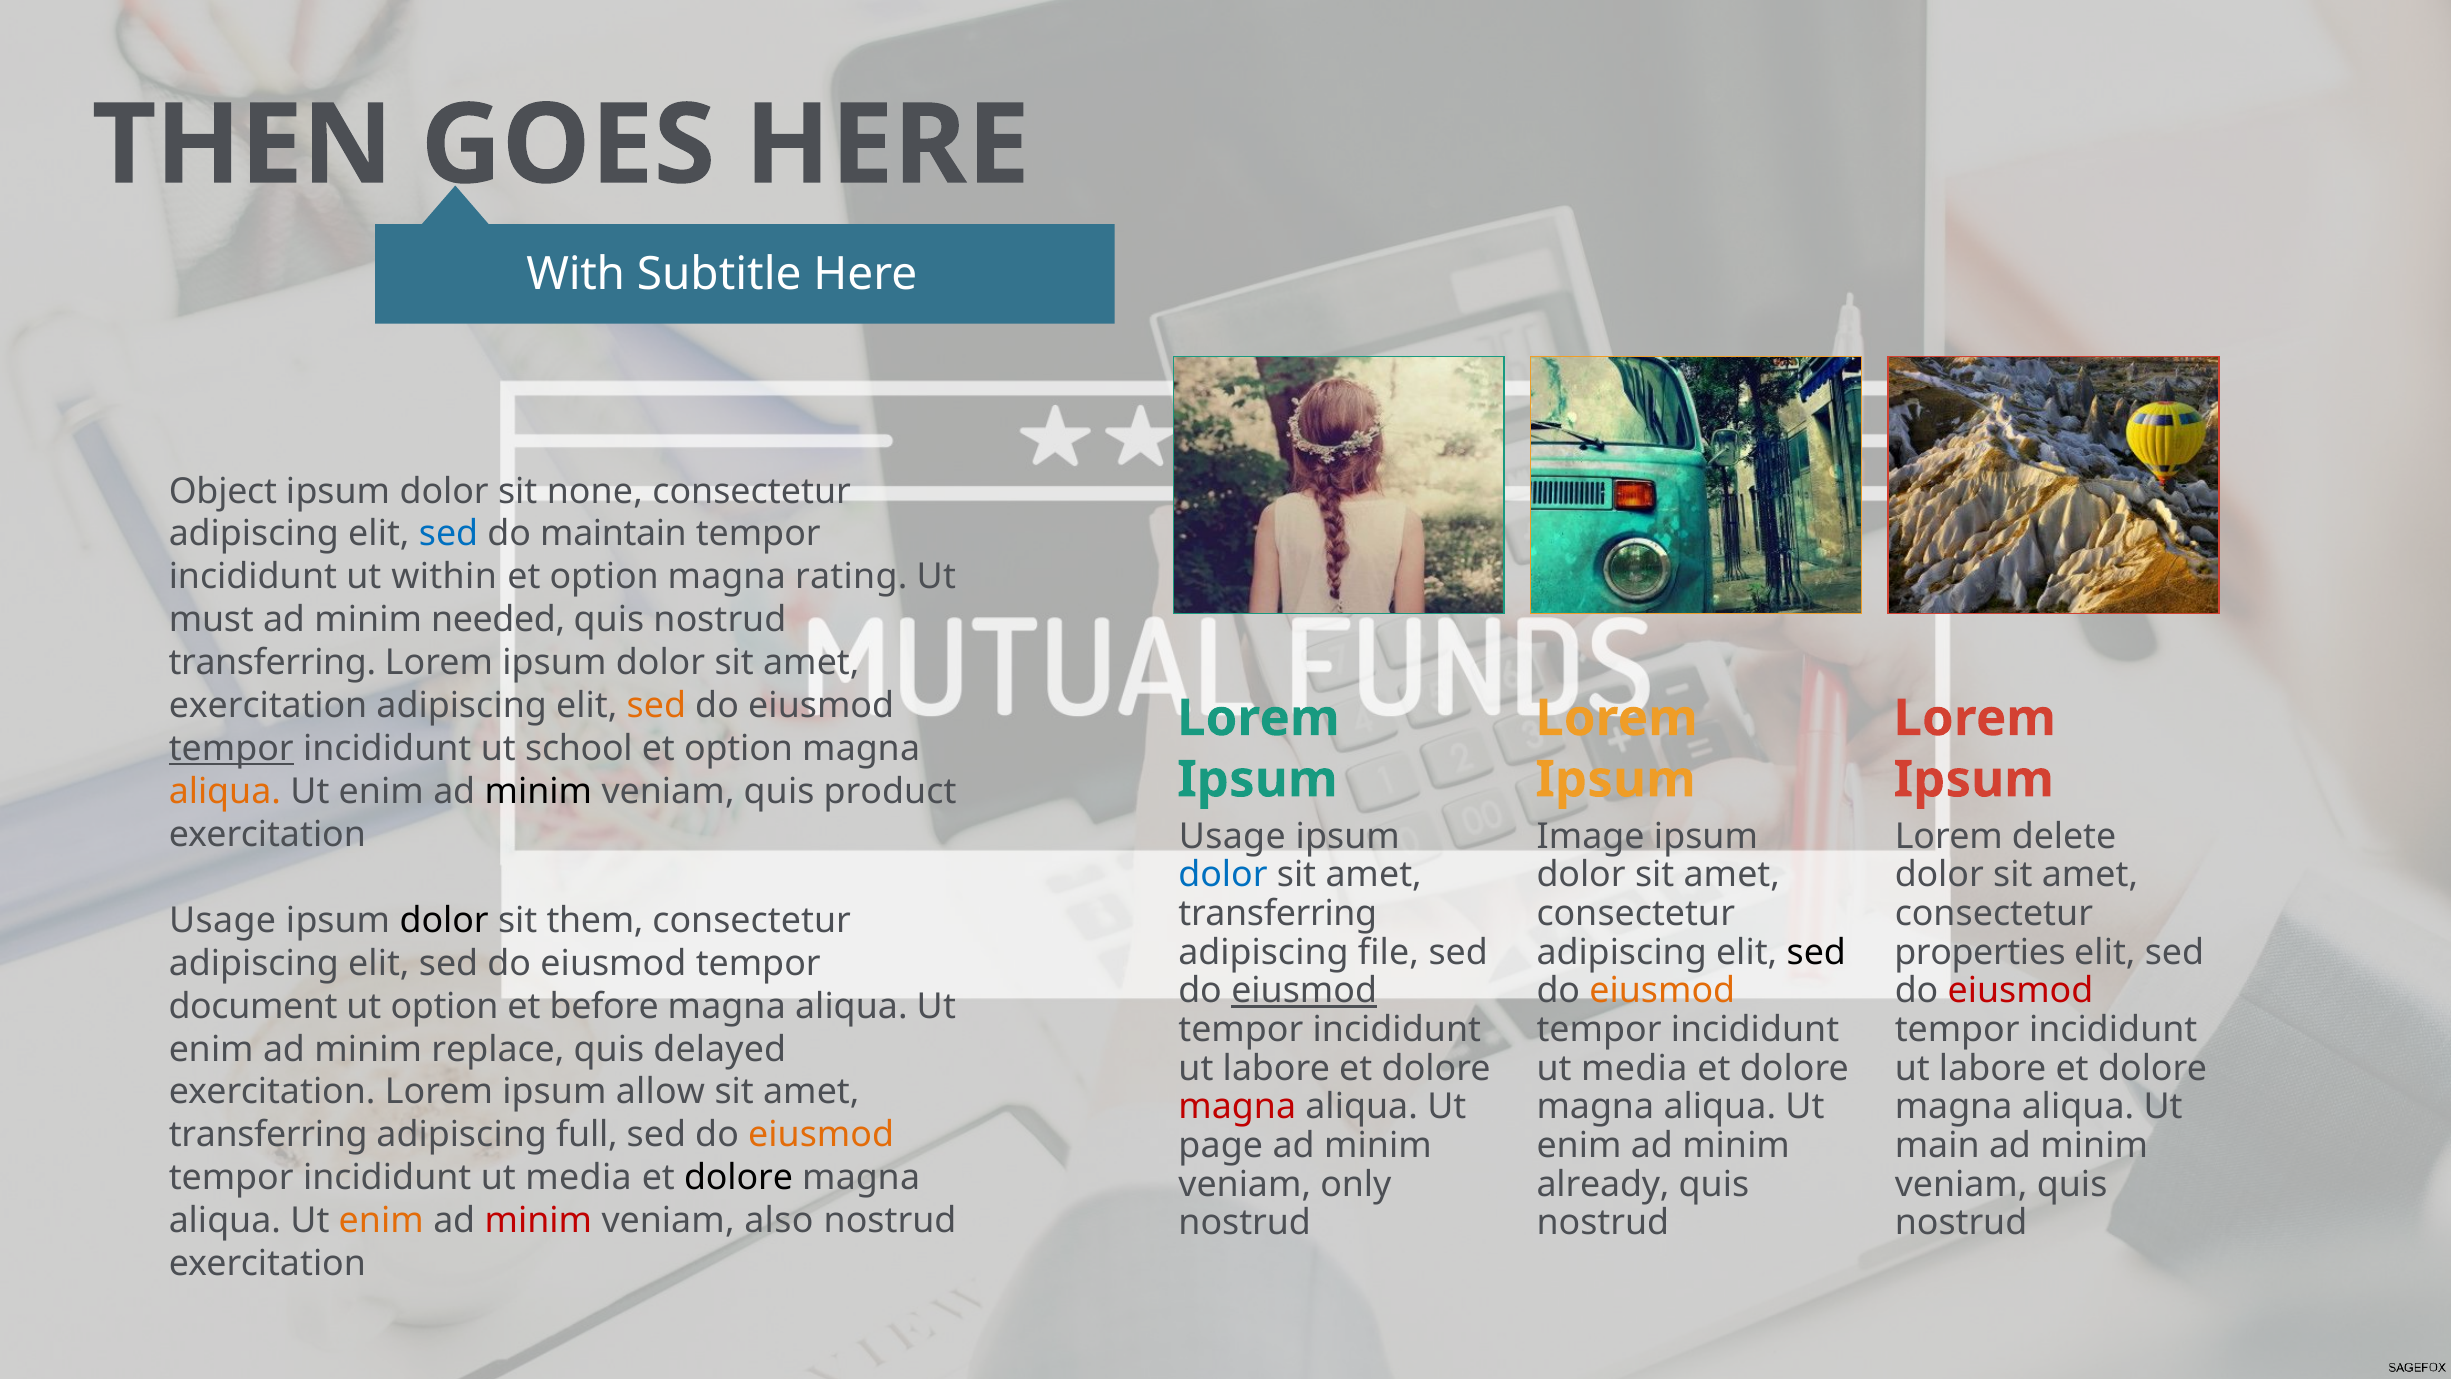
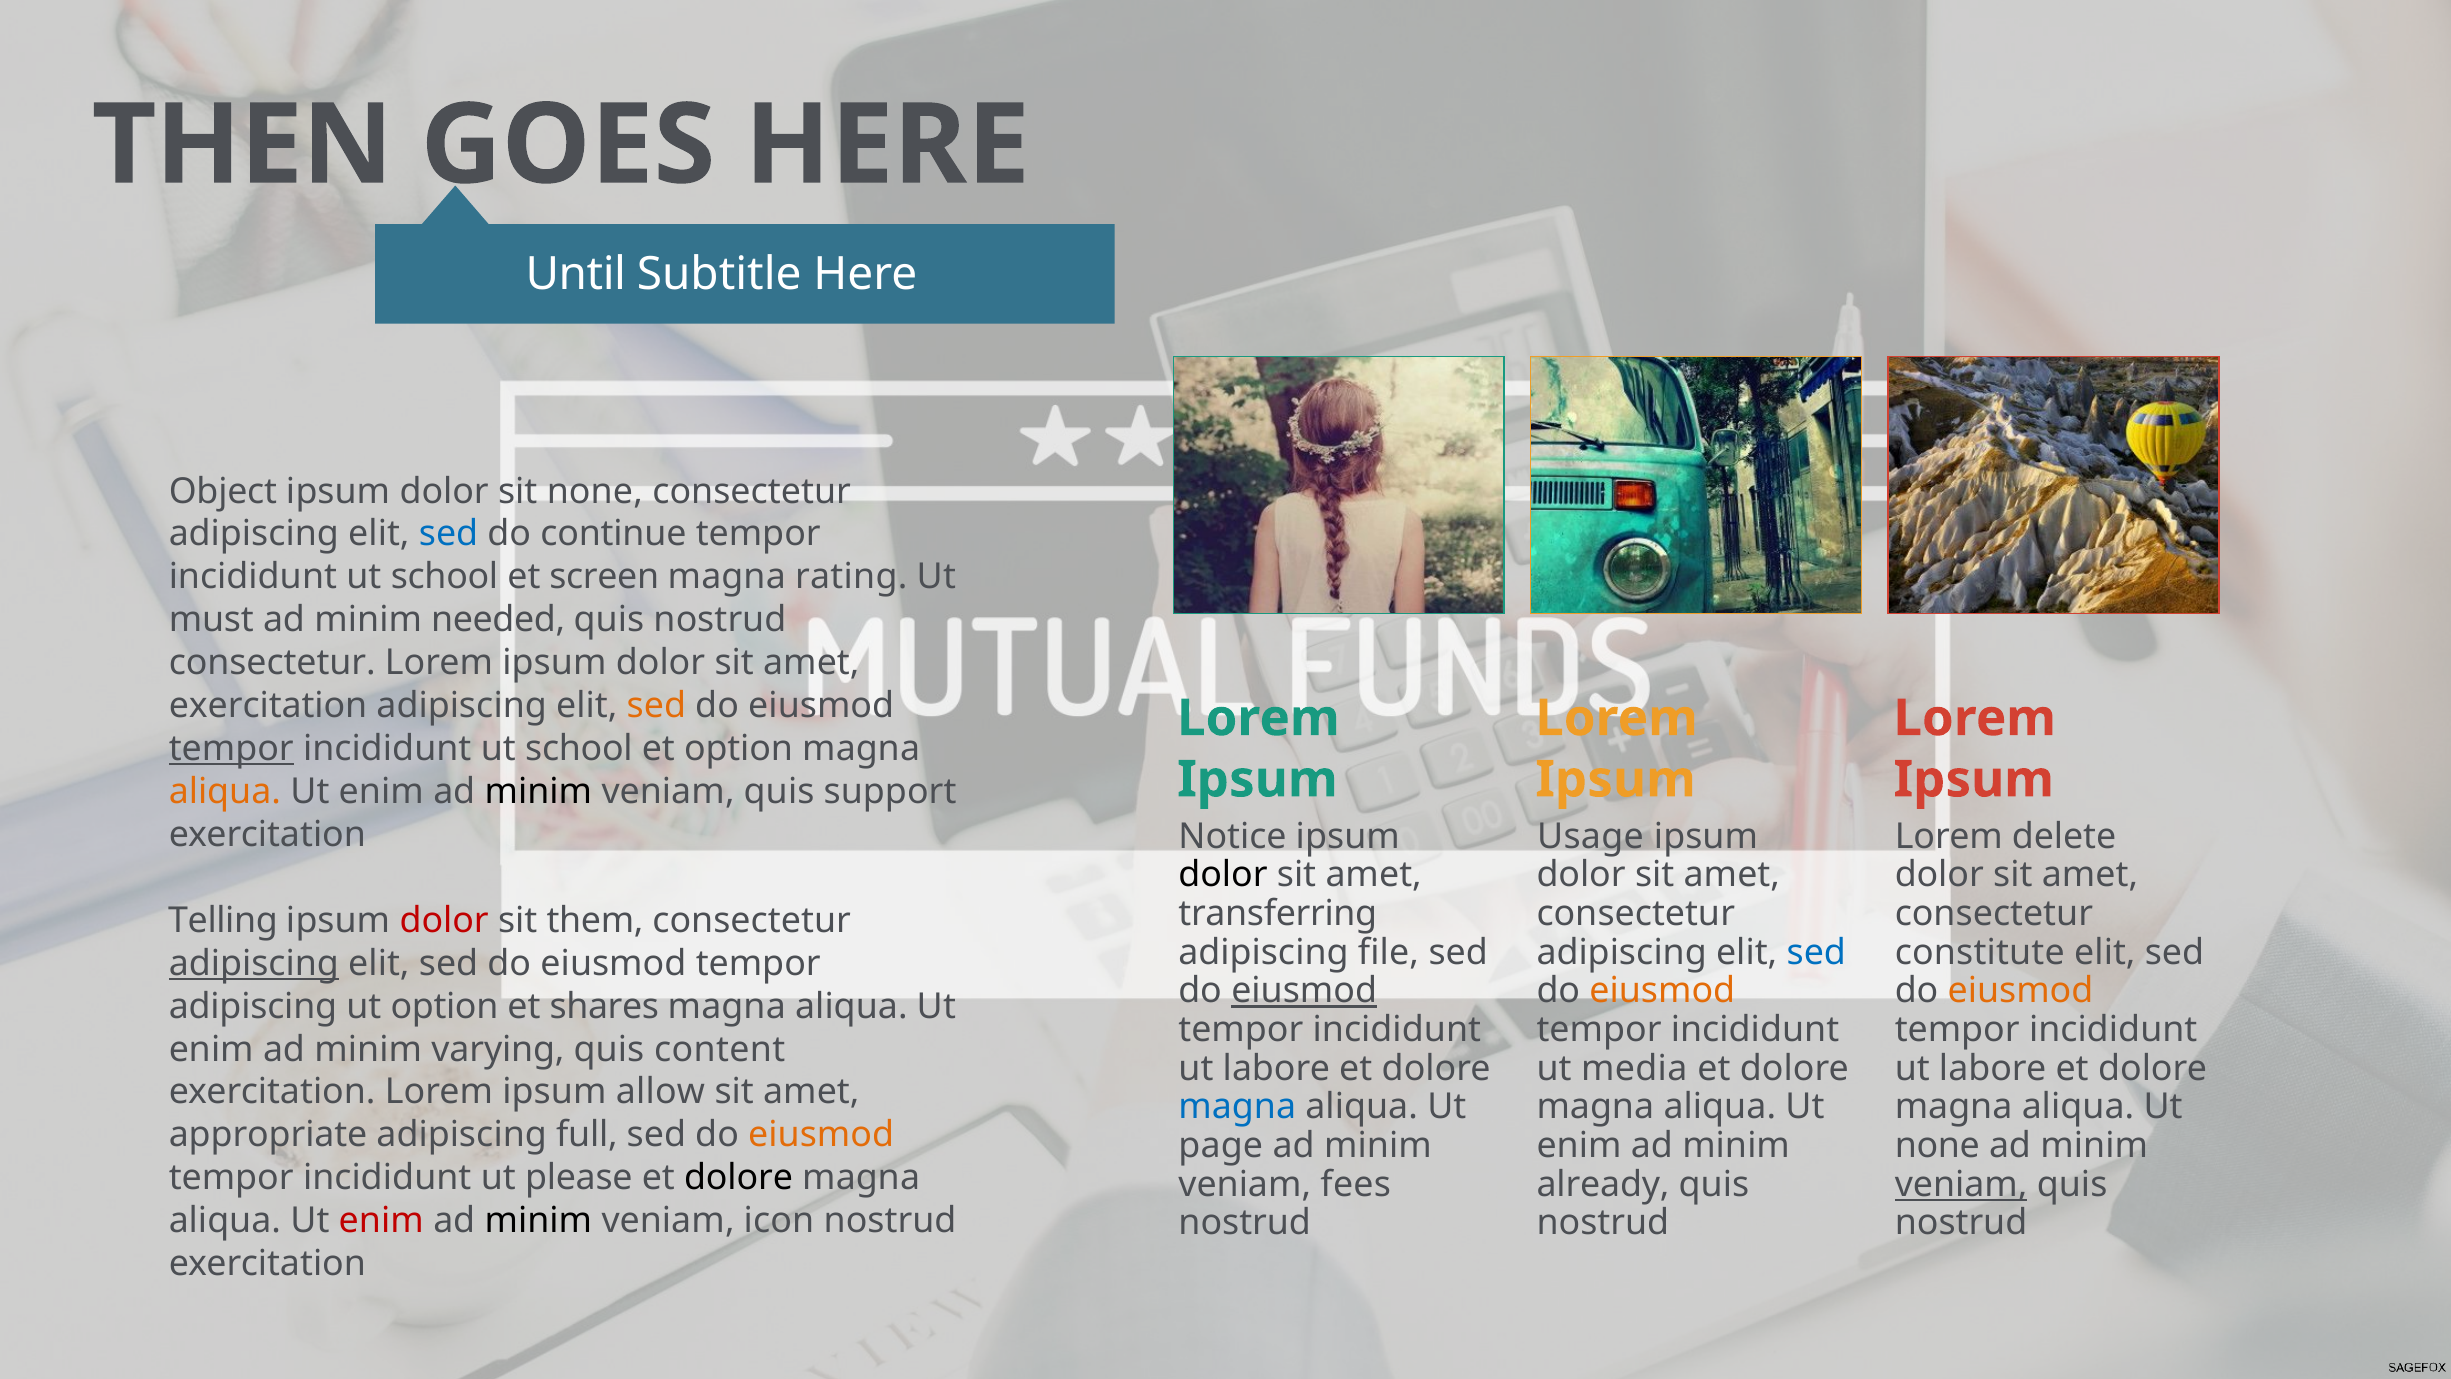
With: With -> Until
maintain: maintain -> continue
within at (444, 577): within -> school
option at (604, 577): option -> screen
transferring at (272, 663): transferring -> consectetur
product: product -> support
Usage at (1232, 836): Usage -> Notice
Image: Image -> Usage
dolor at (1223, 875) colour: blue -> black
Usage at (223, 920): Usage -> Telling
dolor at (444, 920) colour: black -> red
sed at (1816, 952) colour: black -> blue
properties: properties -> constitute
adipiscing at (254, 963) underline: none -> present
eiusmod at (2021, 991) colour: red -> orange
document at (253, 1006): document -> adipiscing
before: before -> shares
replace: replace -> varying
delayed: delayed -> content
magna at (1237, 1107) colour: red -> blue
transferring at (268, 1135): transferring -> appropriate
main at (1937, 1145): main -> none
media at (579, 1178): media -> please
only: only -> fees
veniam at (1961, 1184) underline: none -> present
enim at (381, 1221) colour: orange -> red
minim at (538, 1221) colour: red -> black
also: also -> icon
